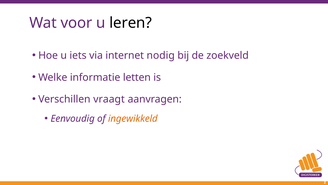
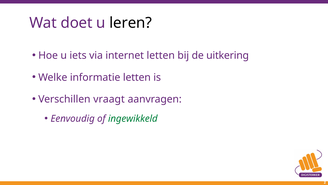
voor: voor -> doet
internet nodig: nodig -> letten
zoekveld: zoekveld -> uitkering
ingewikkeld colour: orange -> green
